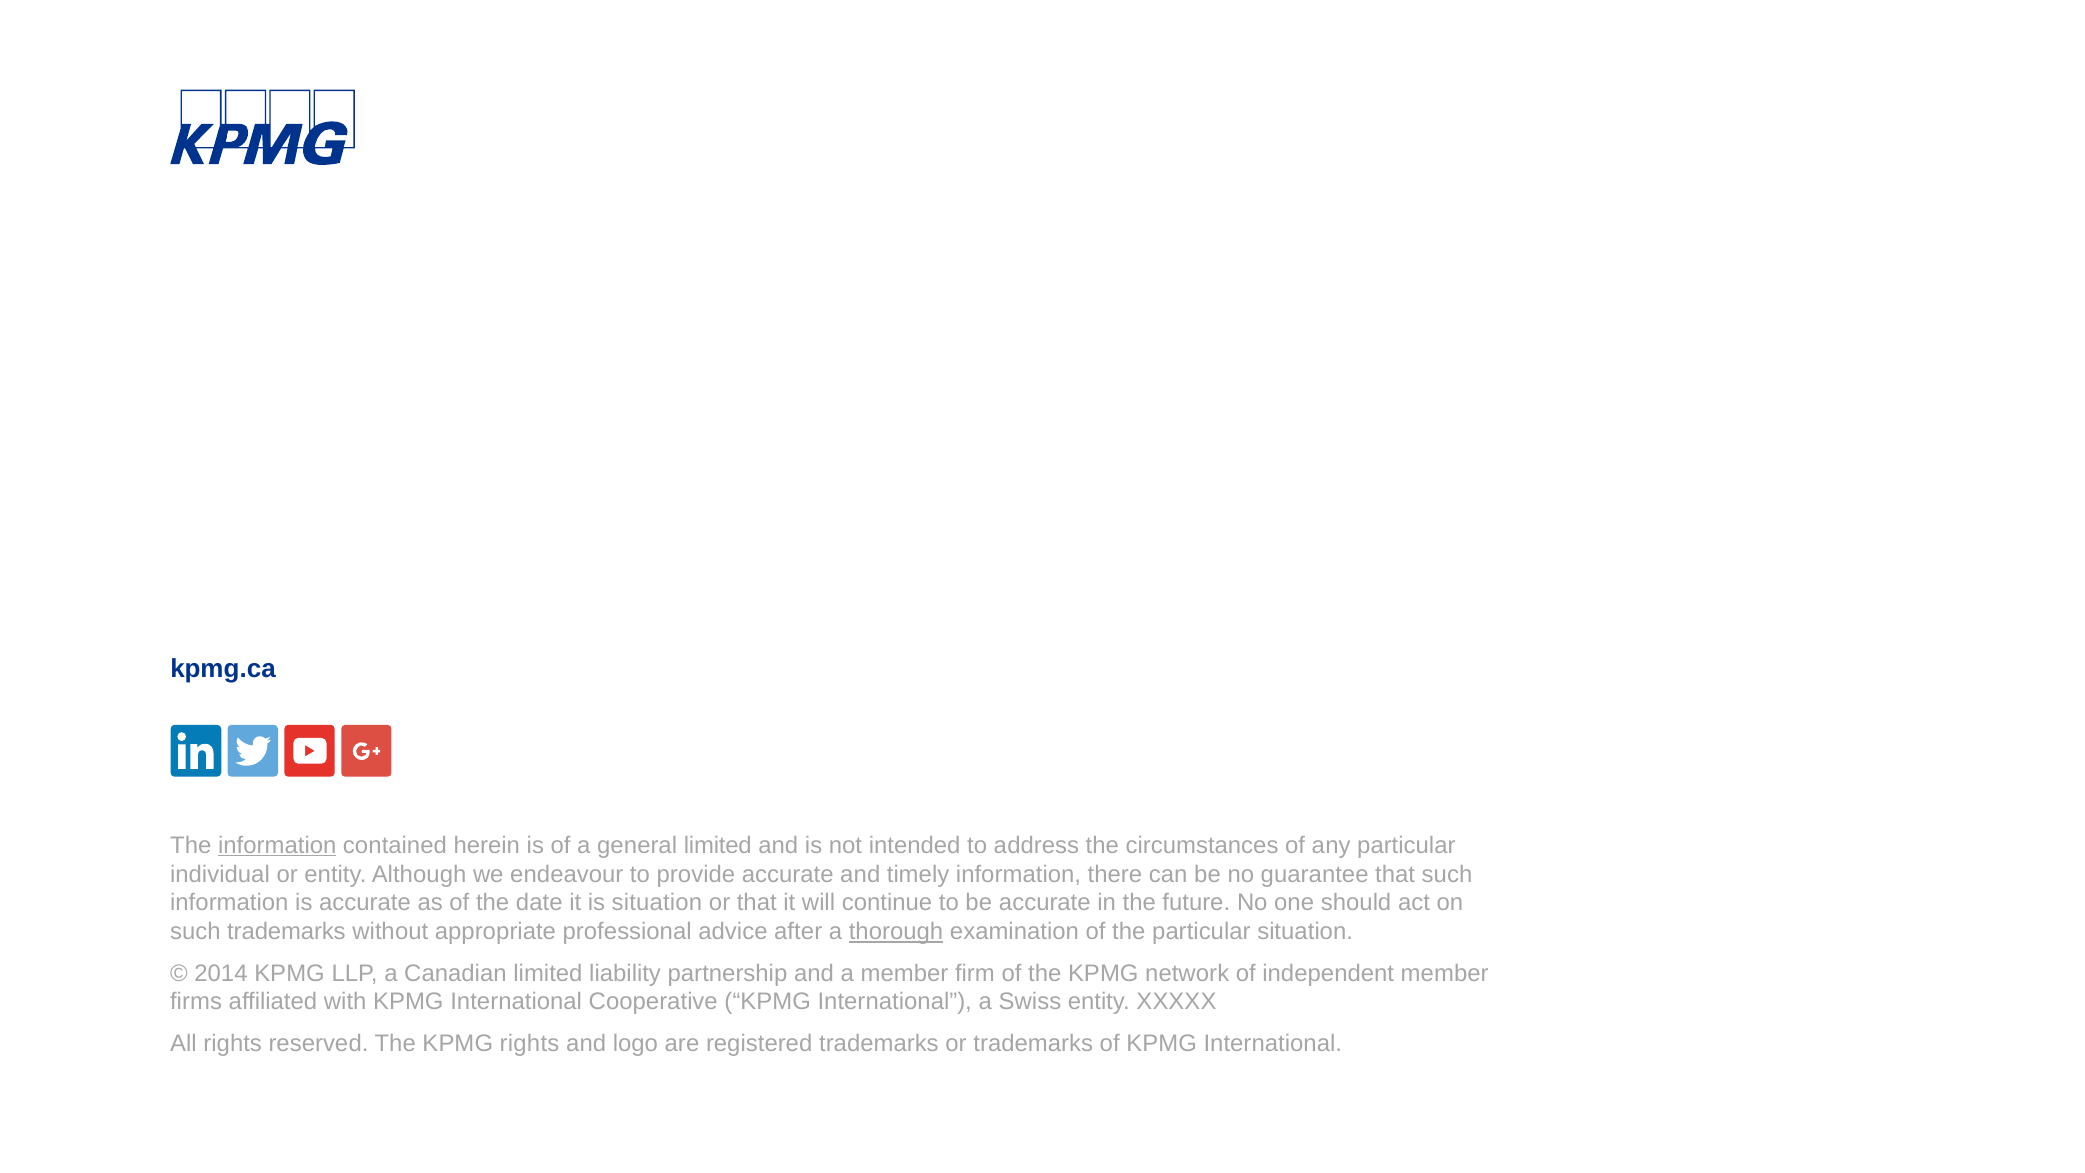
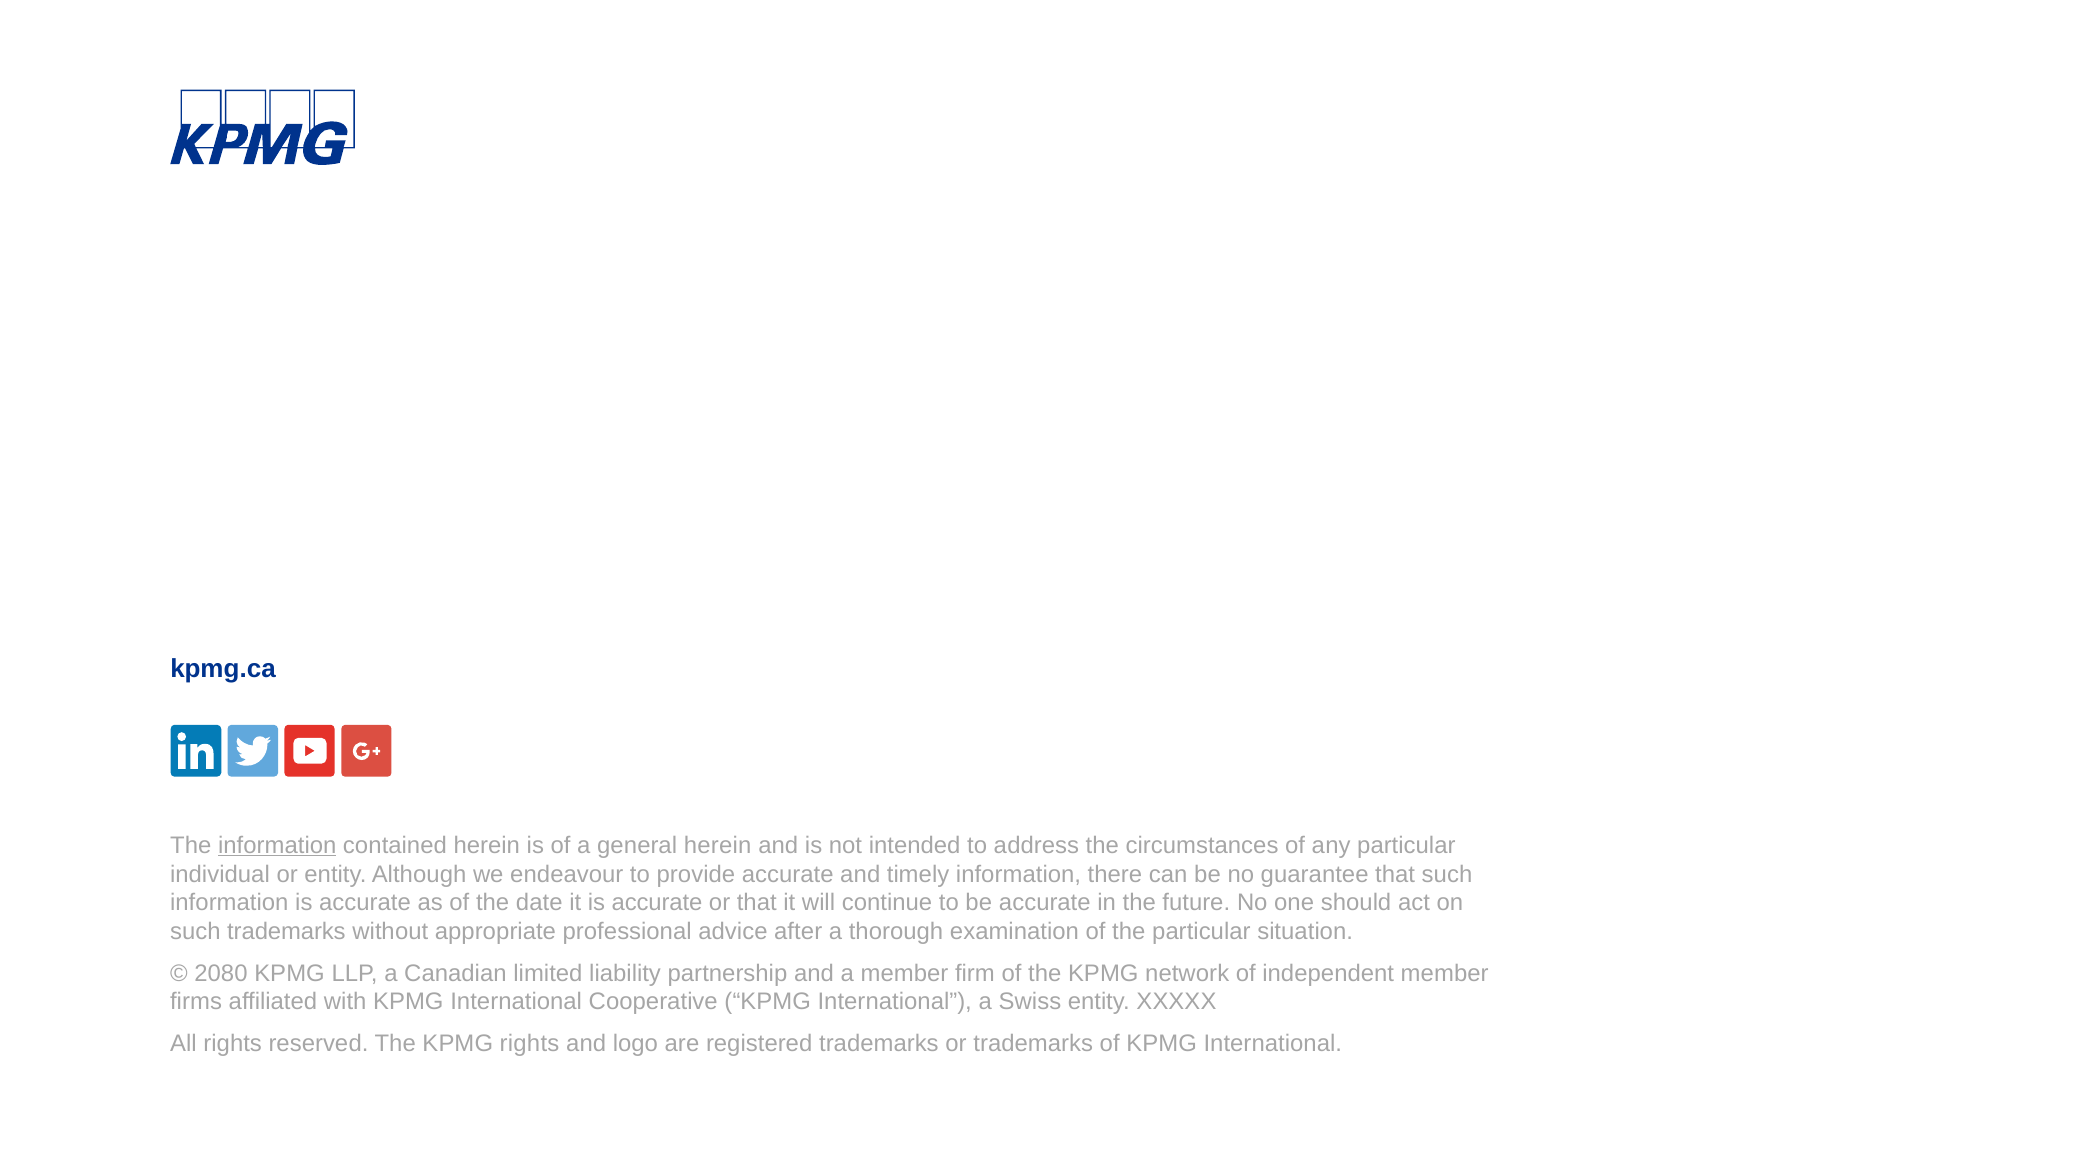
general limited: limited -> herein
it is situation: situation -> accurate
thorough underline: present -> none
2014: 2014 -> 2080
